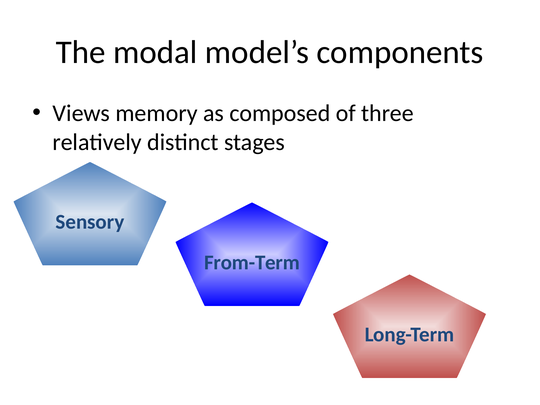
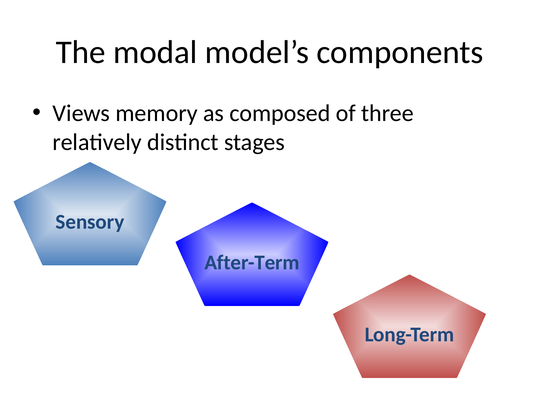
From-Term: From-Term -> After-Term
